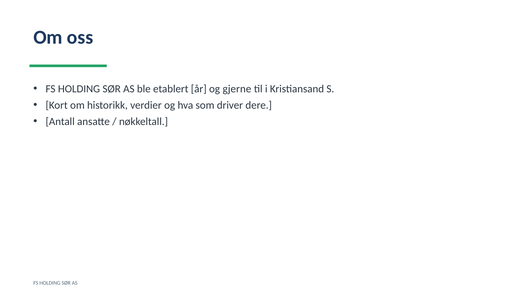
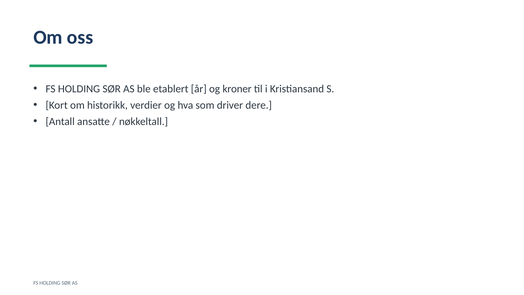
gjerne: gjerne -> kroner
